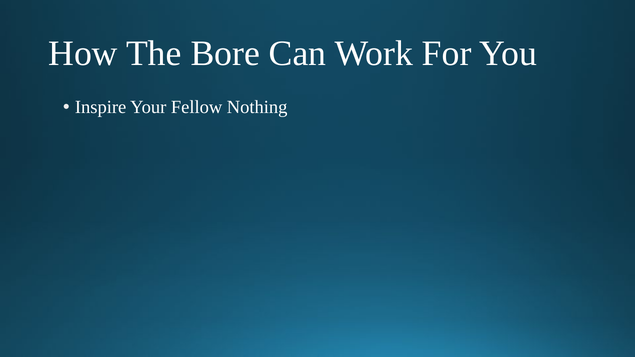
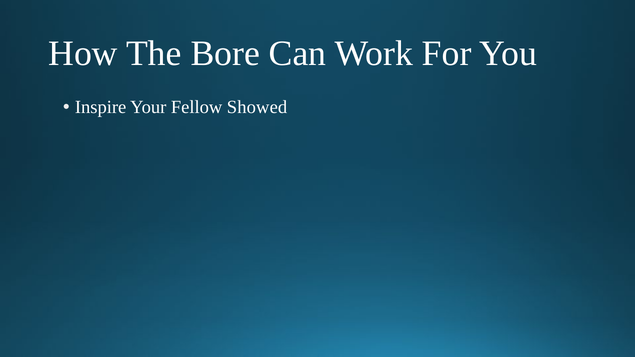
Nothing: Nothing -> Showed
